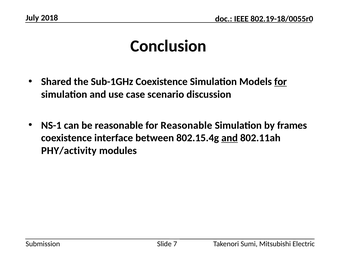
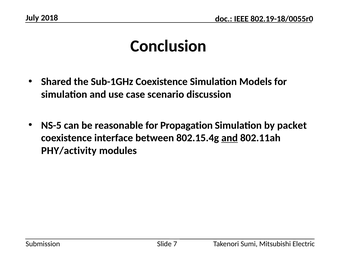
for at (281, 82) underline: present -> none
NS-1: NS-1 -> NS-5
for Reasonable: Reasonable -> Propagation
frames: frames -> packet
